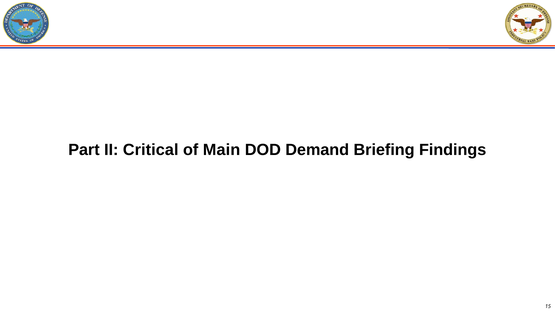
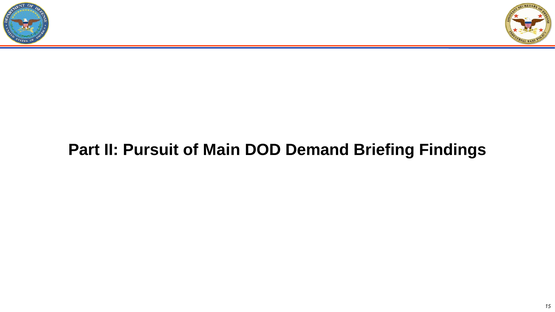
Critical: Critical -> Pursuit
